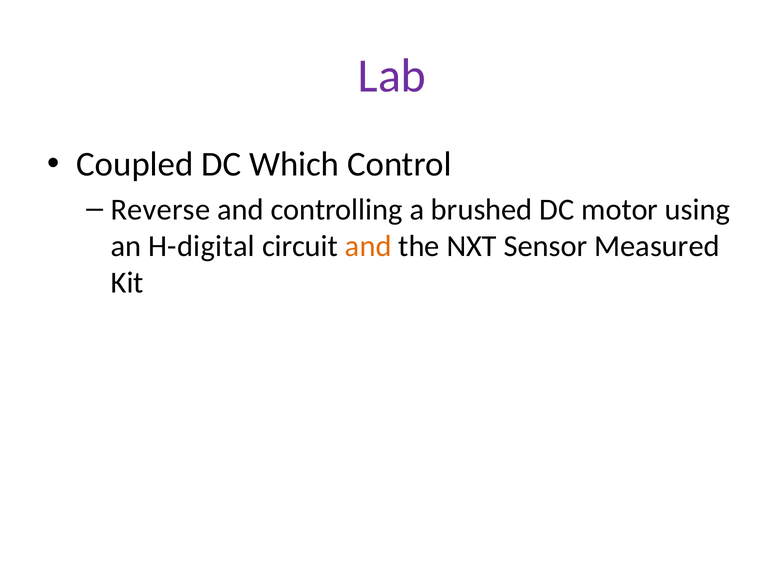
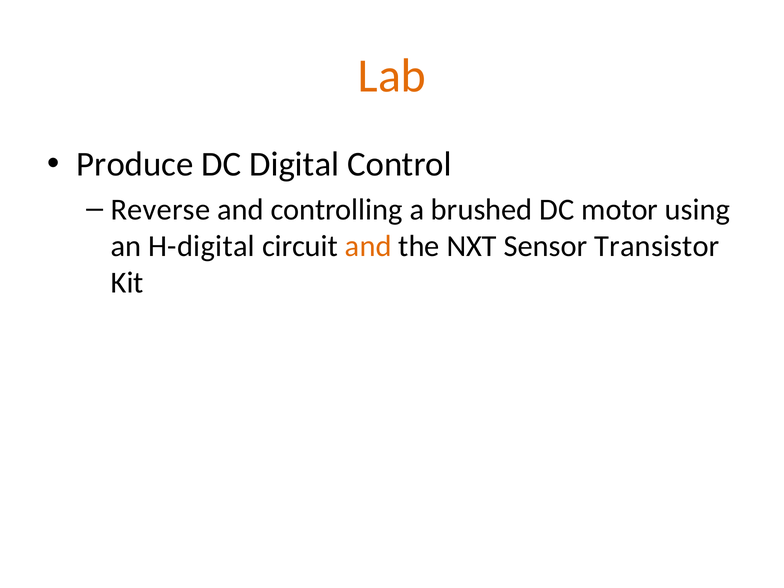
Lab colour: purple -> orange
Coupled: Coupled -> Produce
Which: Which -> Digital
Measured: Measured -> Transistor
